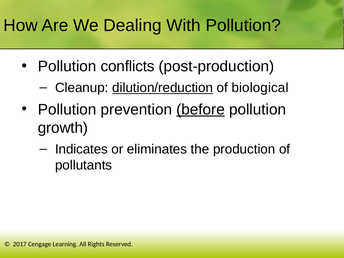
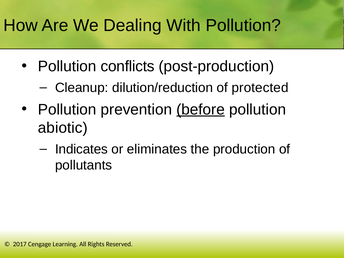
dilution/reduction underline: present -> none
biological: biological -> protected
growth: growth -> abiotic
